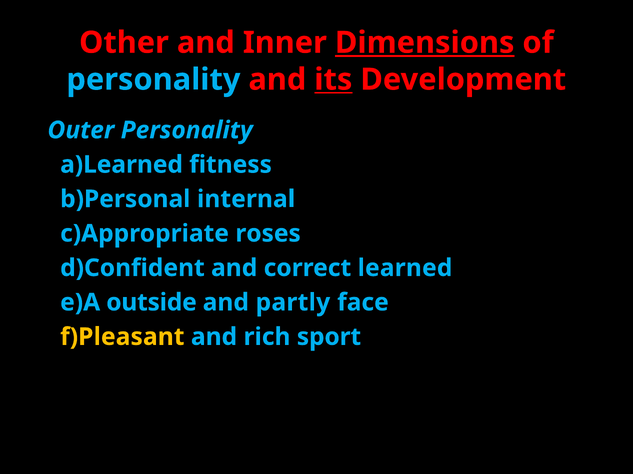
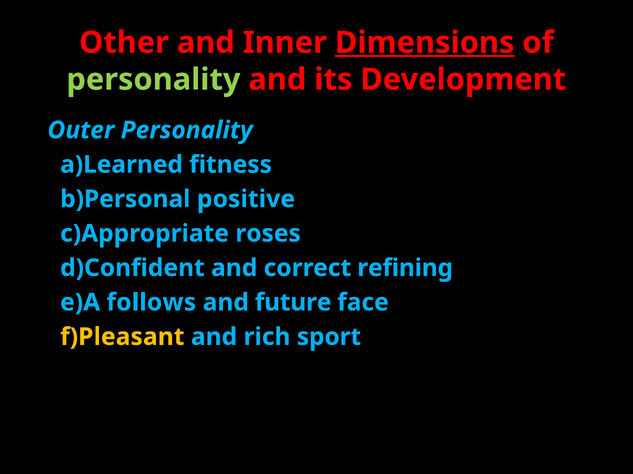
personality at (153, 80) colour: light blue -> light green
its underline: present -> none
internal: internal -> positive
learned: learned -> refining
outside: outside -> follows
partly: partly -> future
